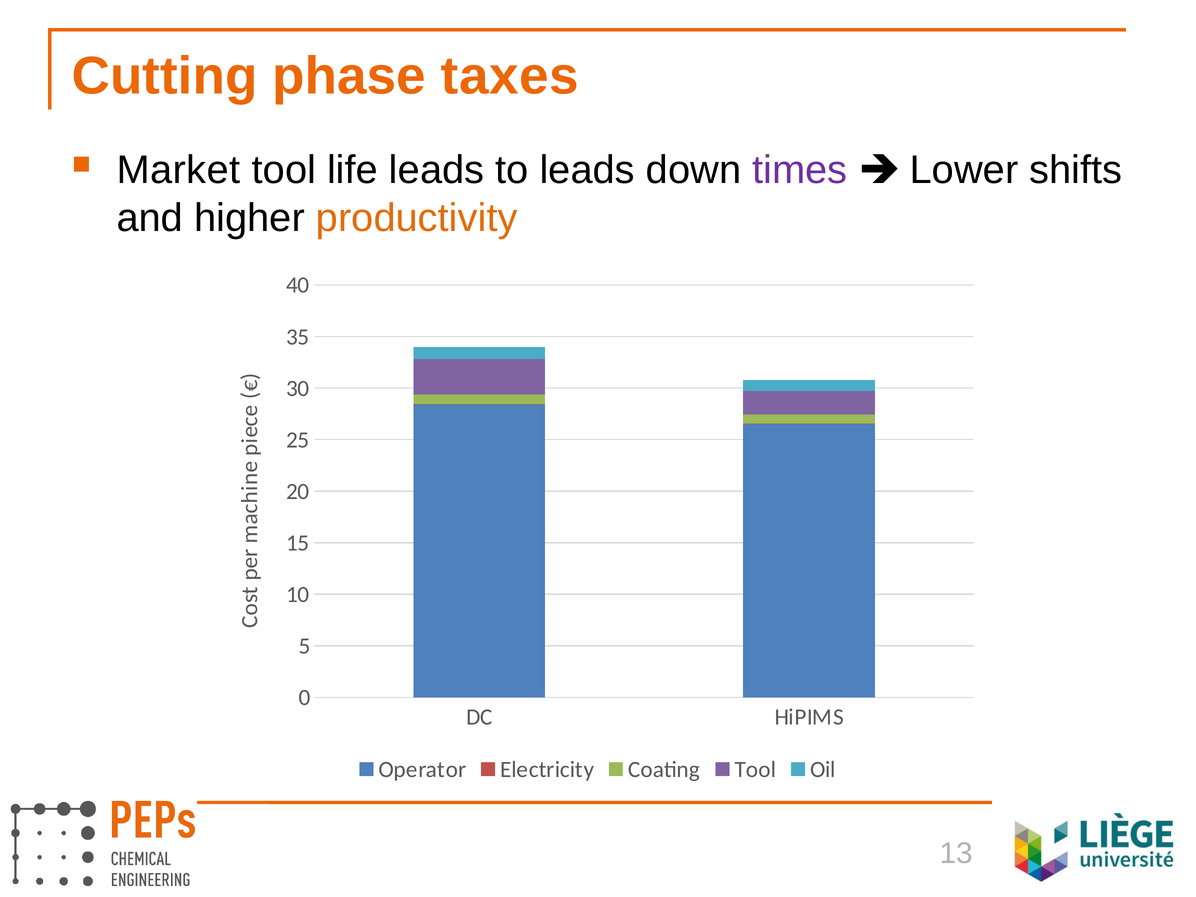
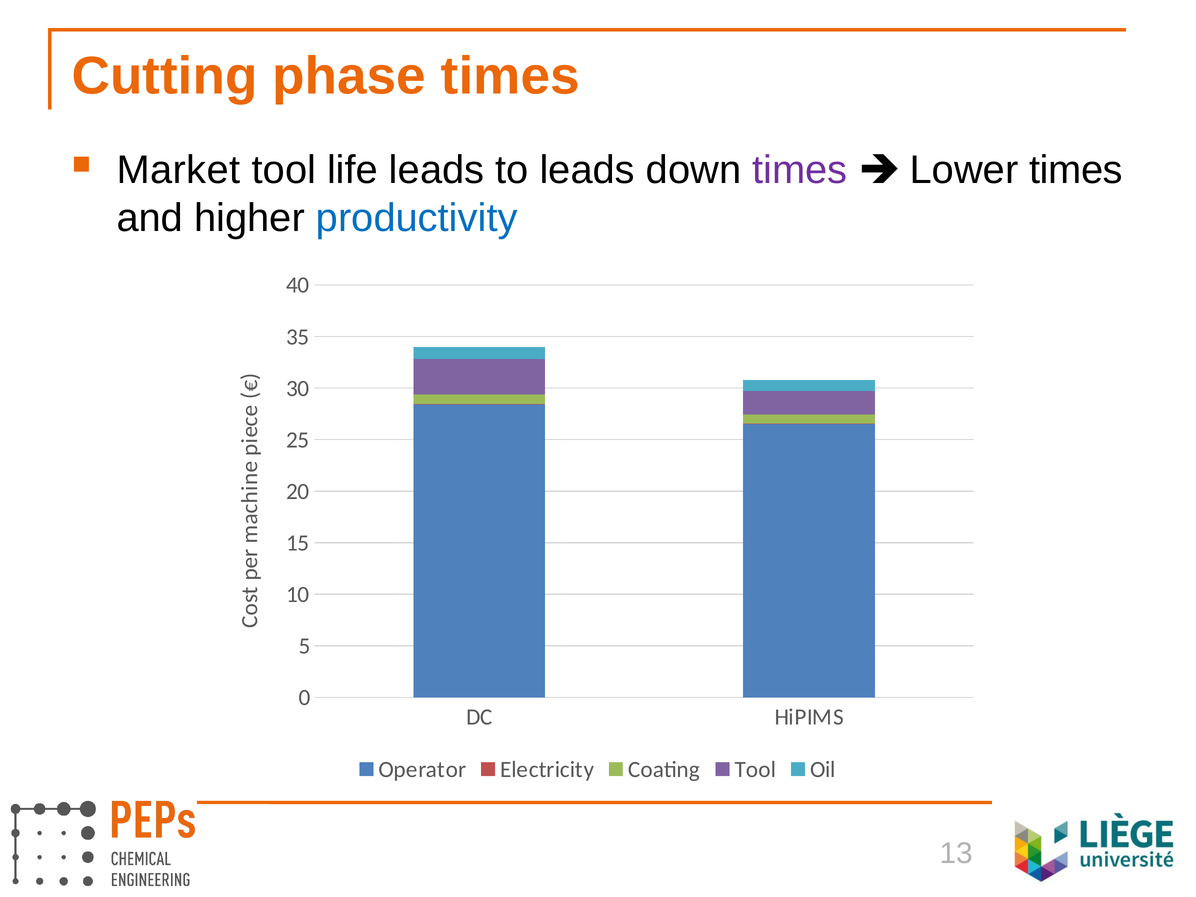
phase taxes: taxes -> times
Lower shifts: shifts -> times
productivity colour: orange -> blue
